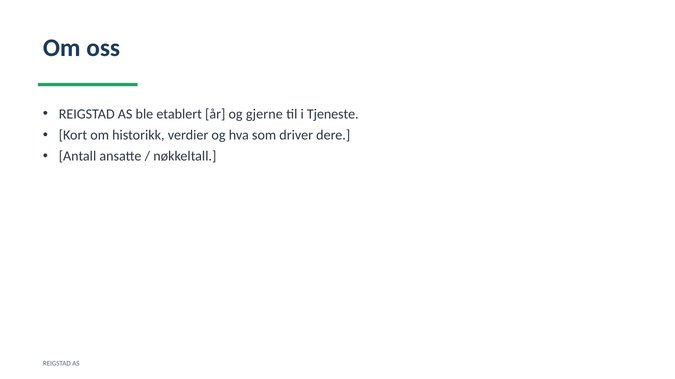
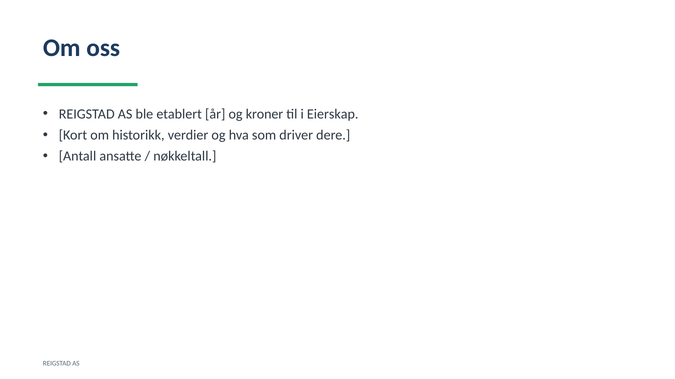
gjerne: gjerne -> kroner
Tjeneste: Tjeneste -> Eierskap
